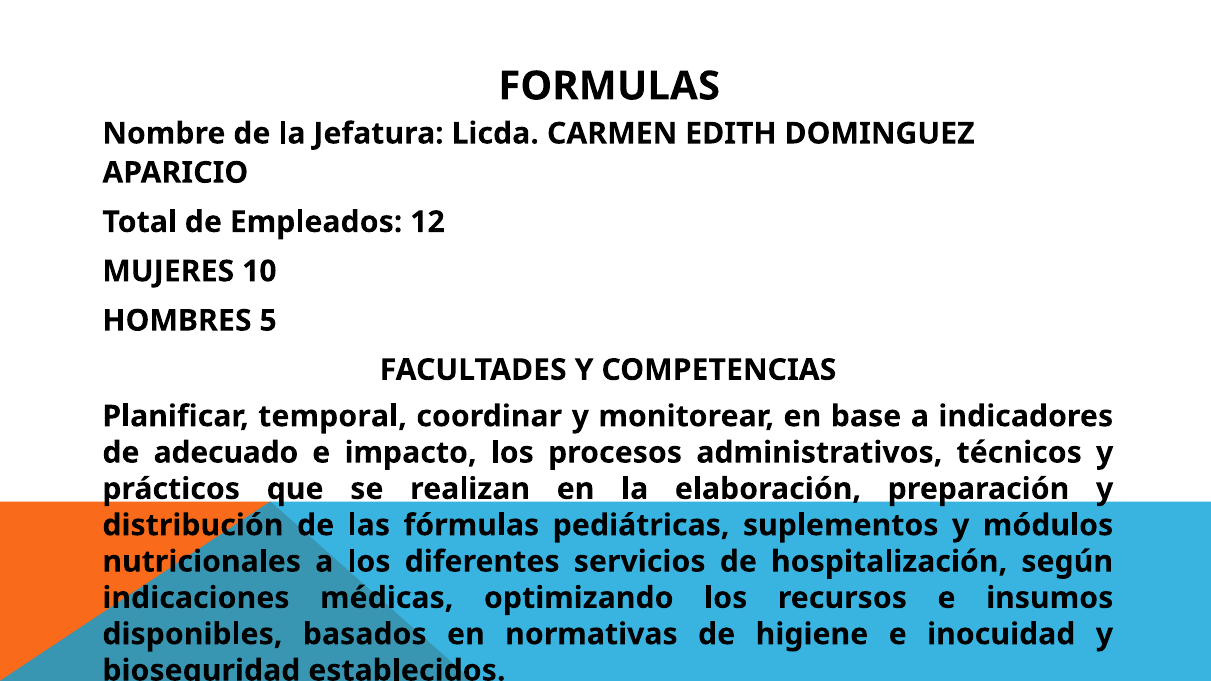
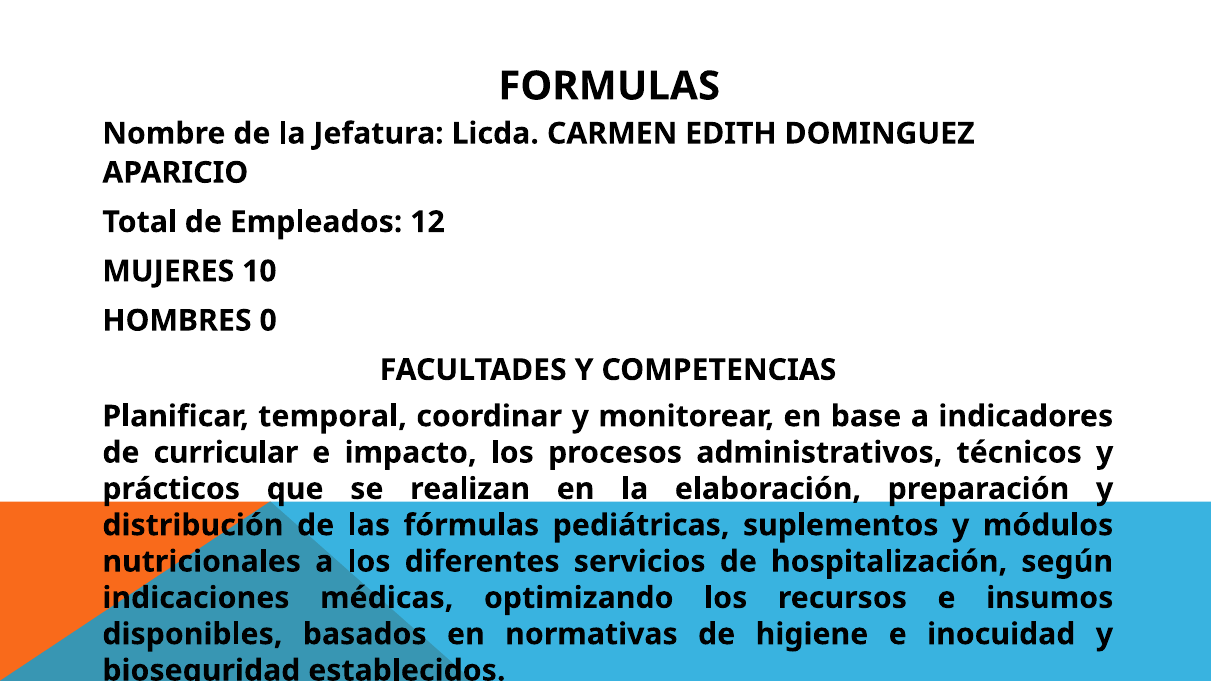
5: 5 -> 0
adecuado: adecuado -> curricular
